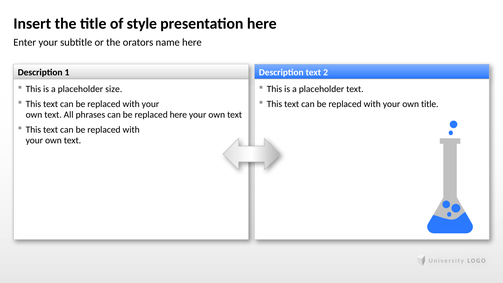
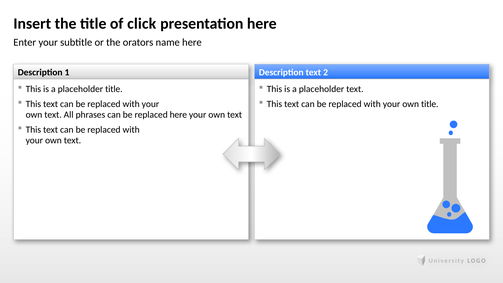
style: style -> click
placeholder size: size -> title
